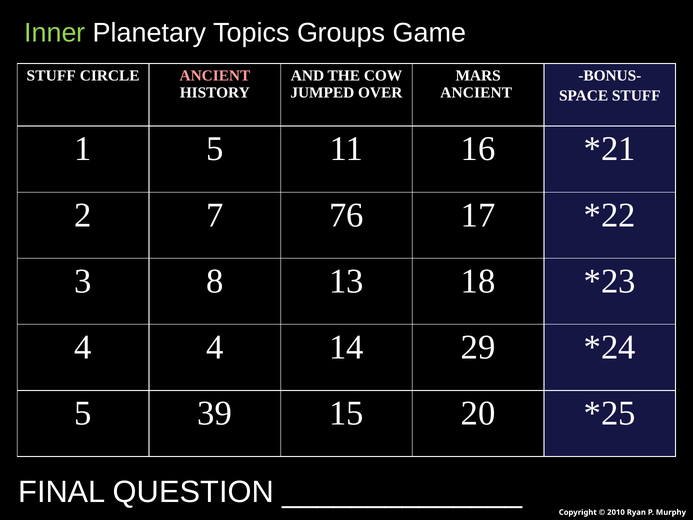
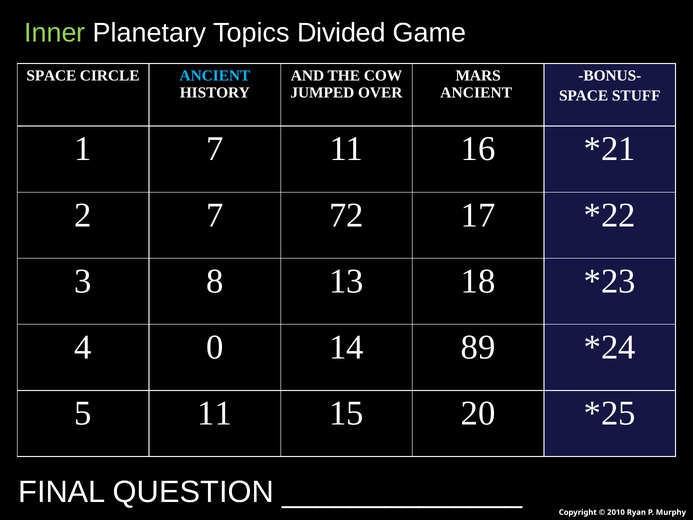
Groups: Groups -> Divided
STUFF at (51, 76): STUFF -> SPACE
ANCIENT at (215, 76) colour: pink -> light blue
1 5: 5 -> 7
76: 76 -> 72
4 4: 4 -> 0
29: 29 -> 89
5 39: 39 -> 11
